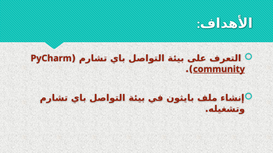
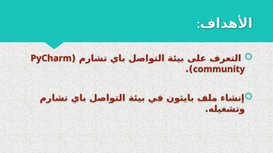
community underline: present -> none
